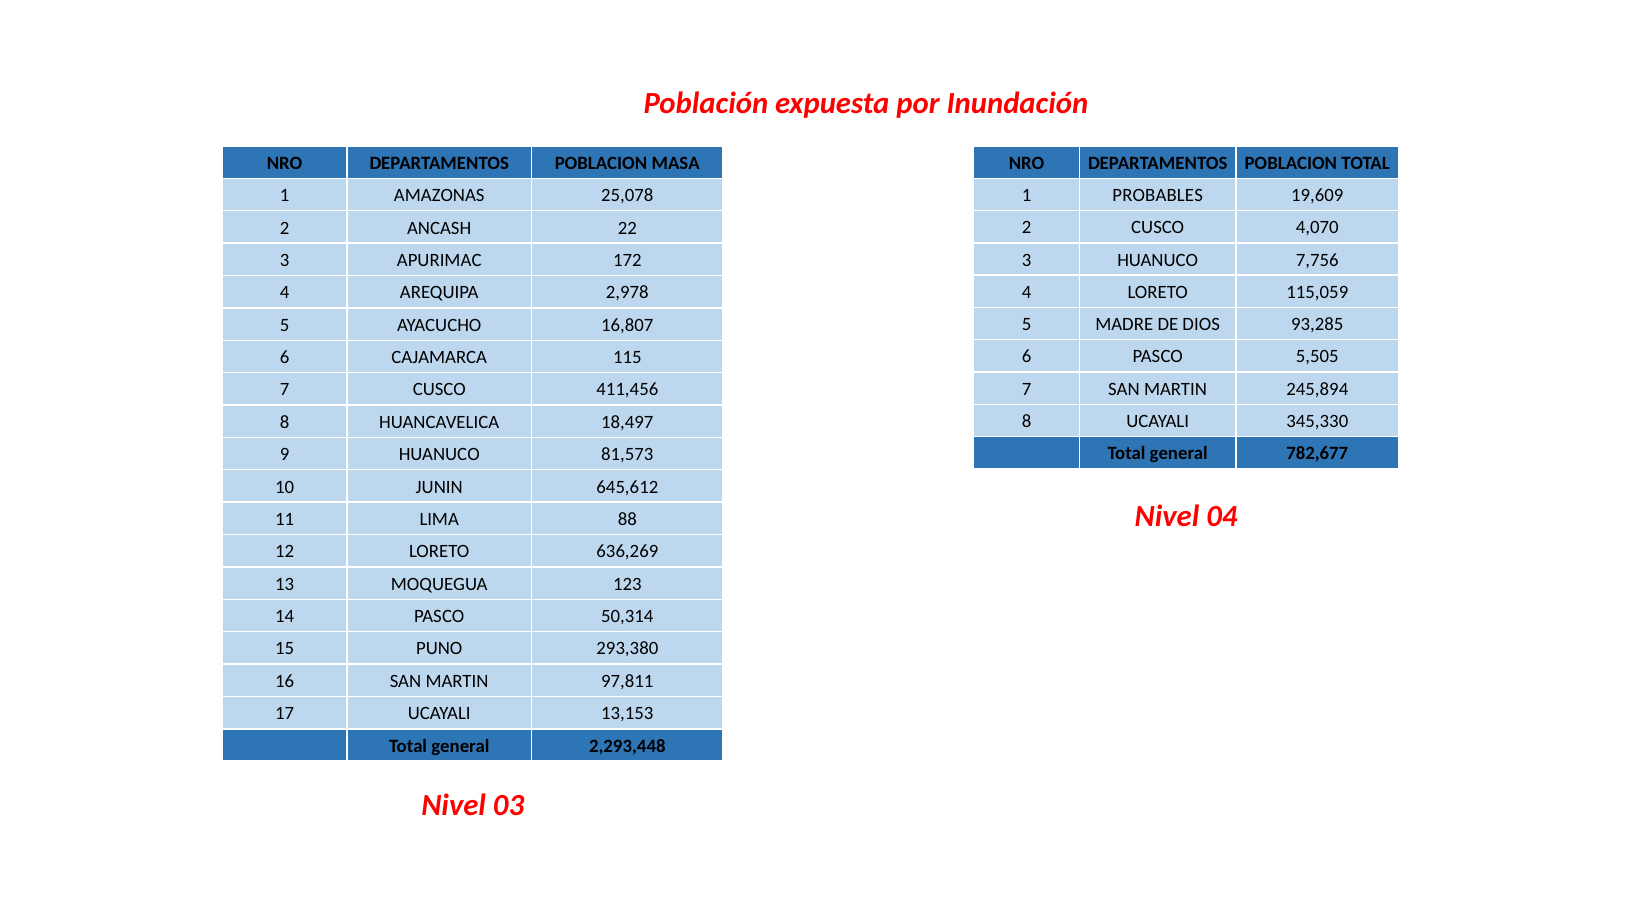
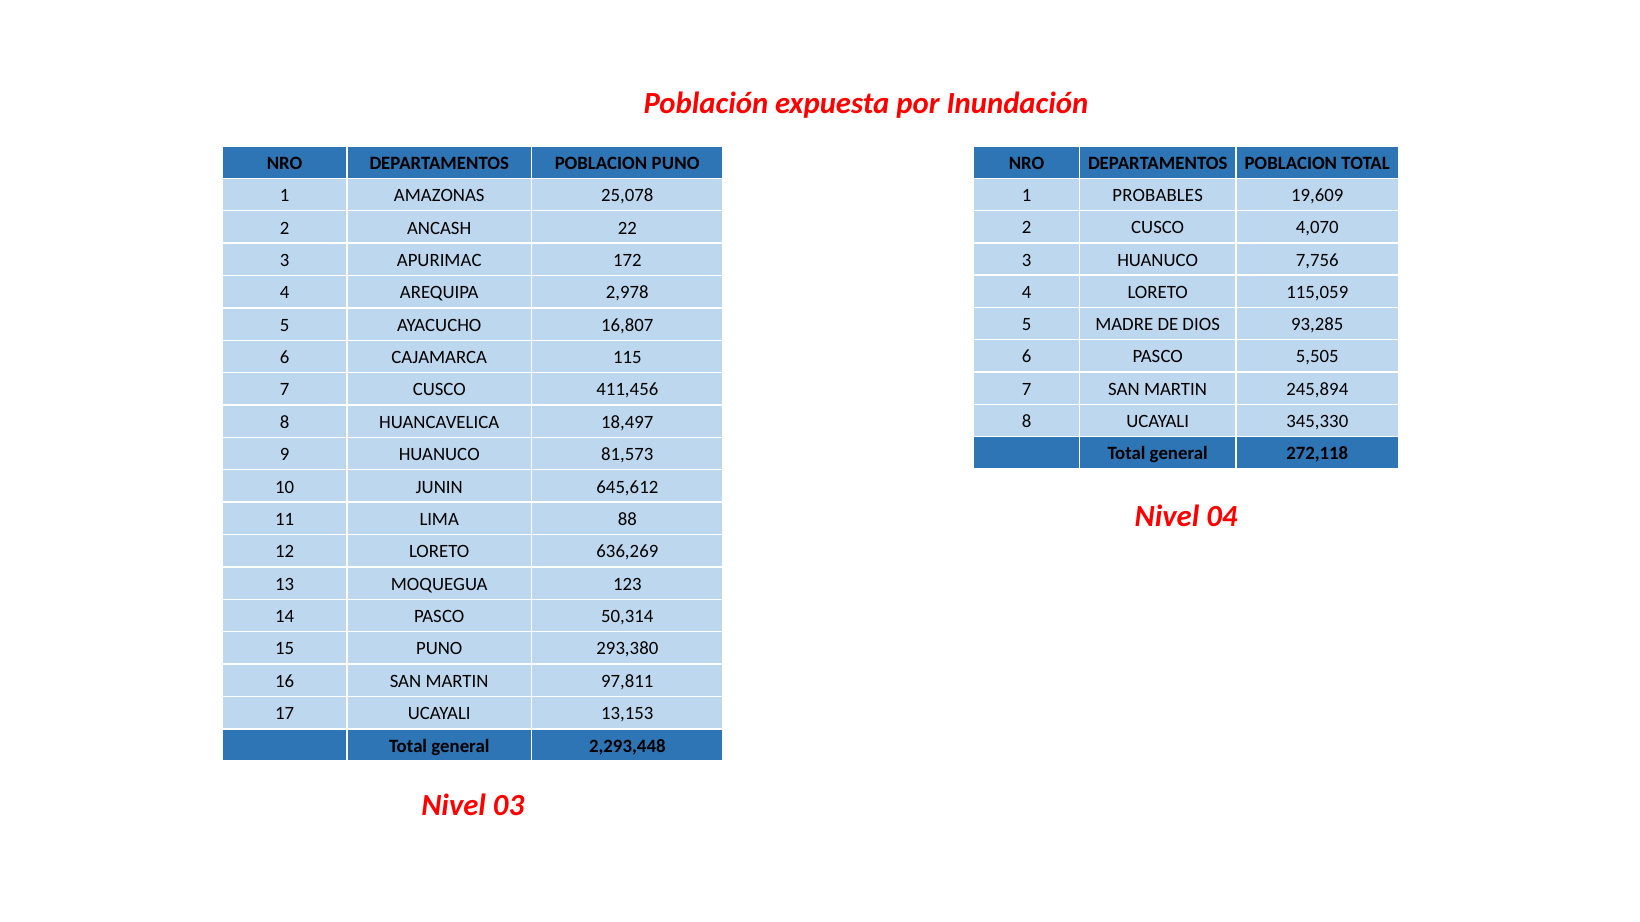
POBLACION MASA: MASA -> PUNO
782,677: 782,677 -> 272,118
